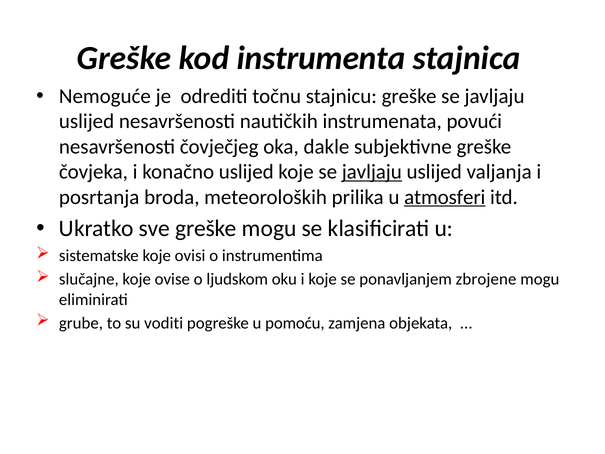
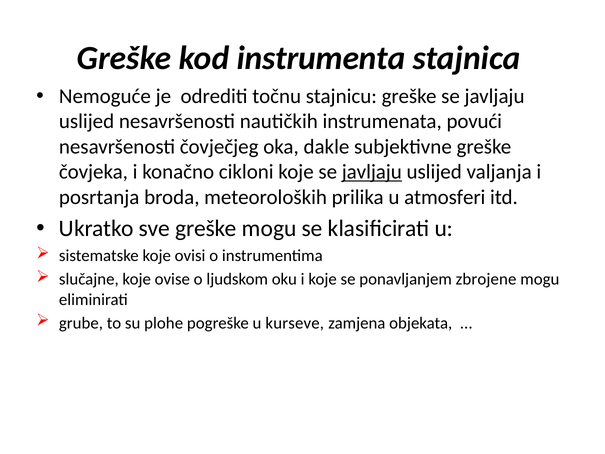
konačno uslijed: uslijed -> cikloni
atmosferi underline: present -> none
voditi: voditi -> plohe
pomoću: pomoću -> kurseve
